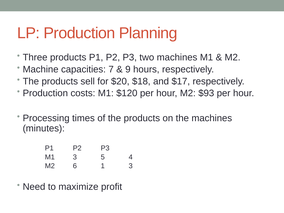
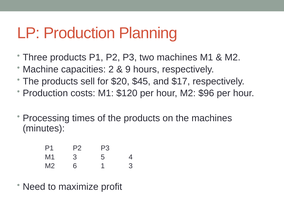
7: 7 -> 2
$18: $18 -> $45
$93: $93 -> $96
